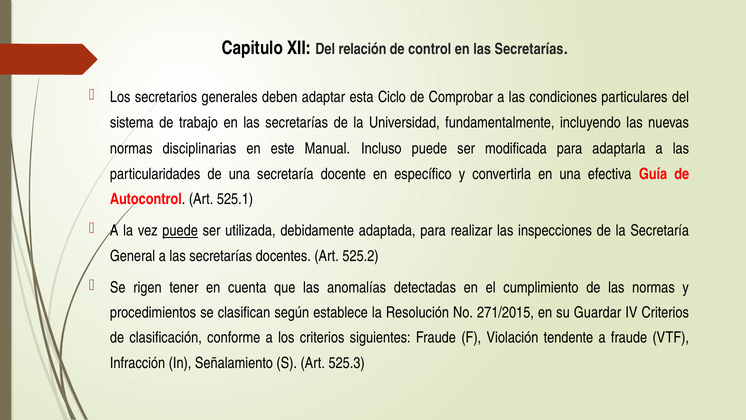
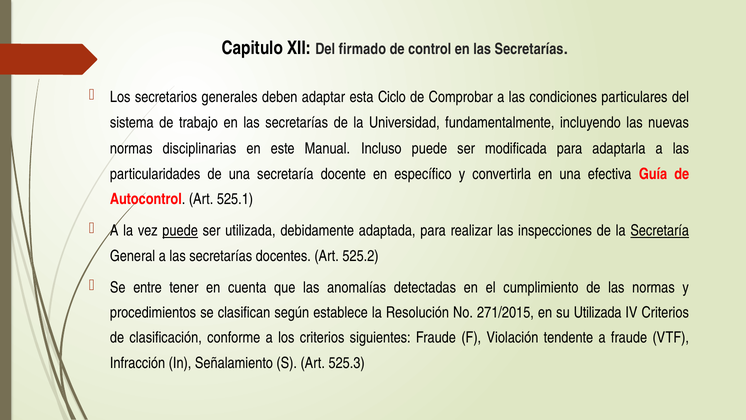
relación: relación -> firmado
Secretaría at (660, 231) underline: none -> present
rigen: rigen -> entre
su Guardar: Guardar -> Utilizada
